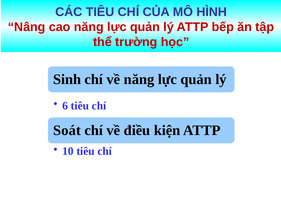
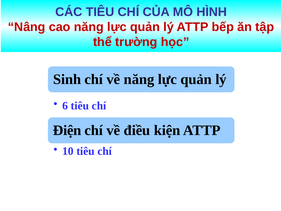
Soát: Soát -> Điện
